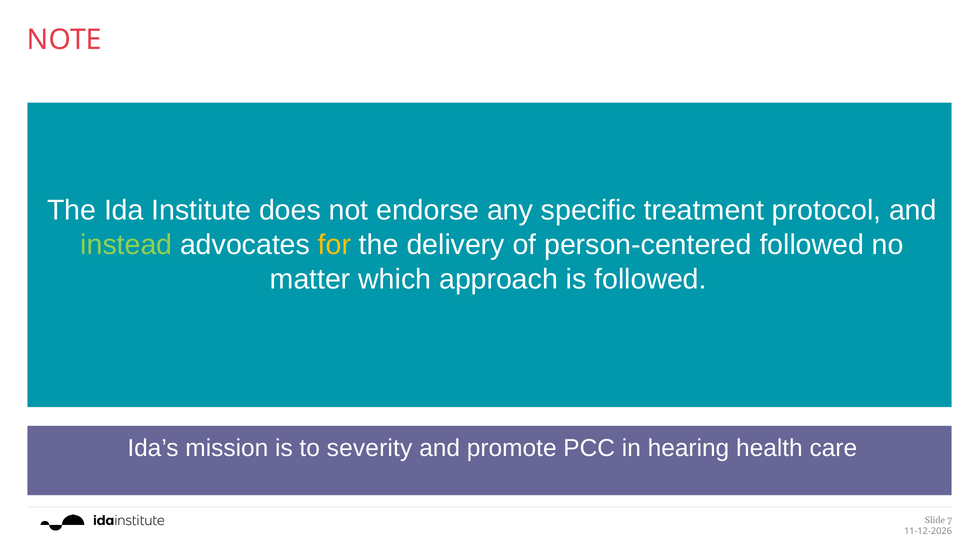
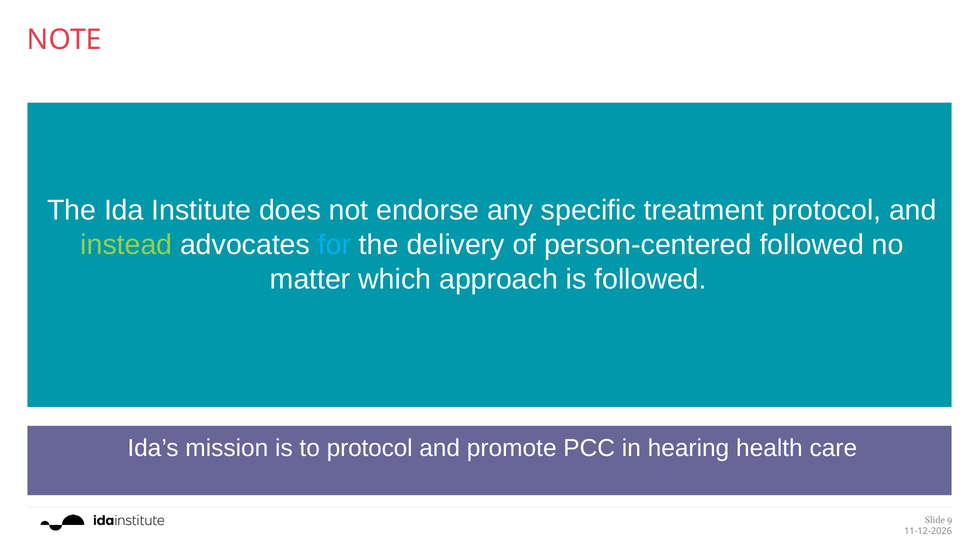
for colour: yellow -> light blue
to severity: severity -> protocol
7: 7 -> 9
